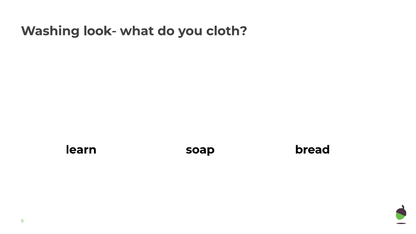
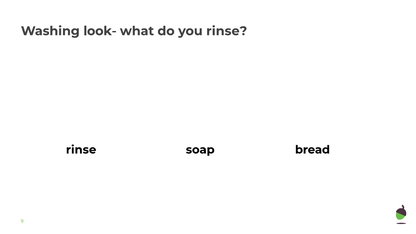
you cloth: cloth -> rinse
learn at (81, 150): learn -> rinse
